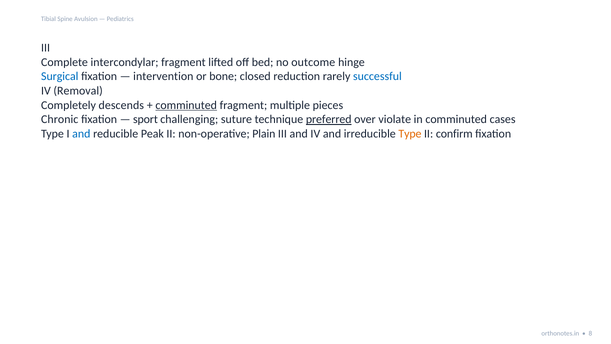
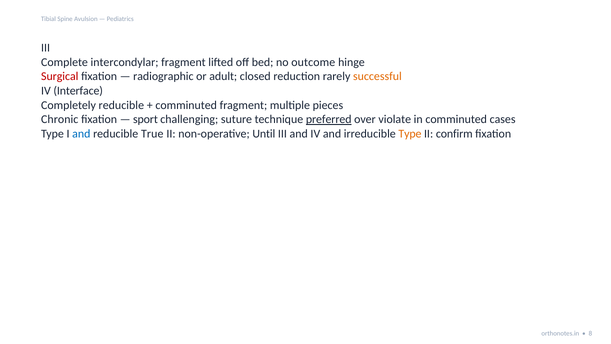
Surgical colour: blue -> red
intervention: intervention -> radiographic
bone: bone -> adult
successful colour: blue -> orange
Removal: Removal -> Interface
Completely descends: descends -> reducible
comminuted at (186, 105) underline: present -> none
Peak: Peak -> True
Plain: Plain -> Until
